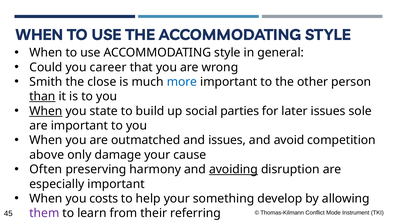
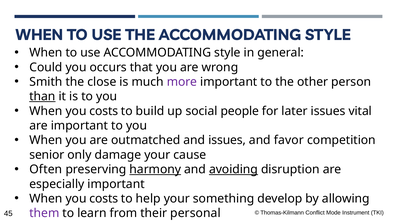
career: career -> occurs
more colour: blue -> purple
When at (46, 111) underline: present -> none
state at (104, 111): state -> costs
parties: parties -> people
sole: sole -> vital
avoid: avoid -> favor
above: above -> senior
harmony underline: none -> present
referring: referring -> personal
